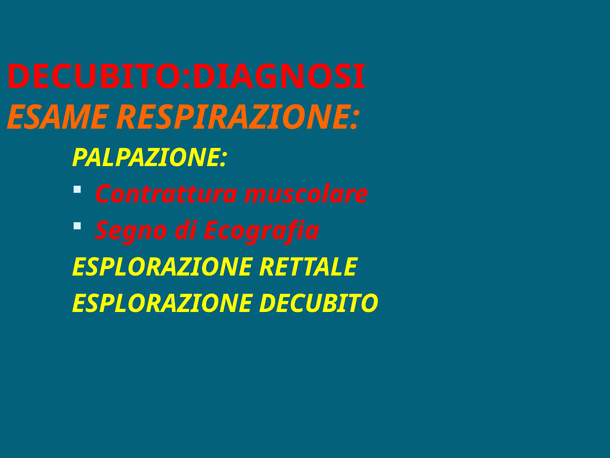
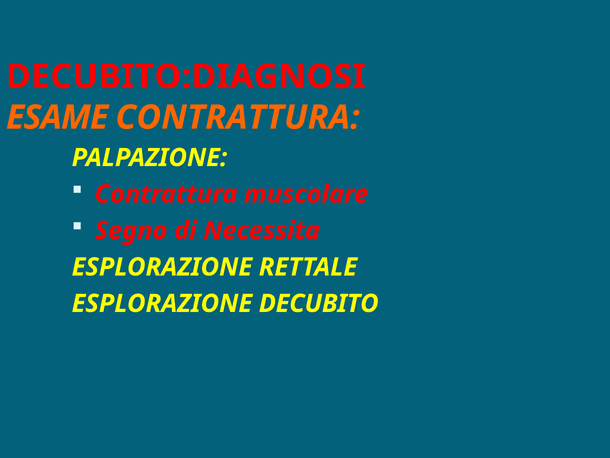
ESAME RESPIRAZIONE: RESPIRAZIONE -> CONTRATTURA
Ecografia: Ecografia -> Necessita
